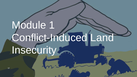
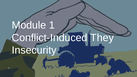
Land: Land -> They
